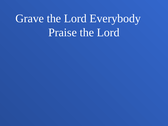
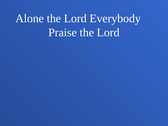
Grave: Grave -> Alone
